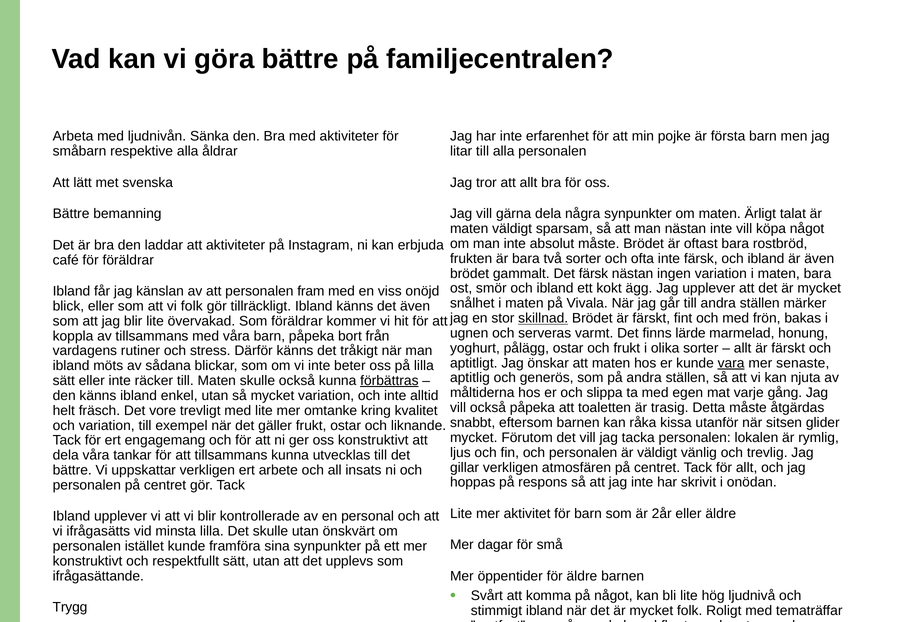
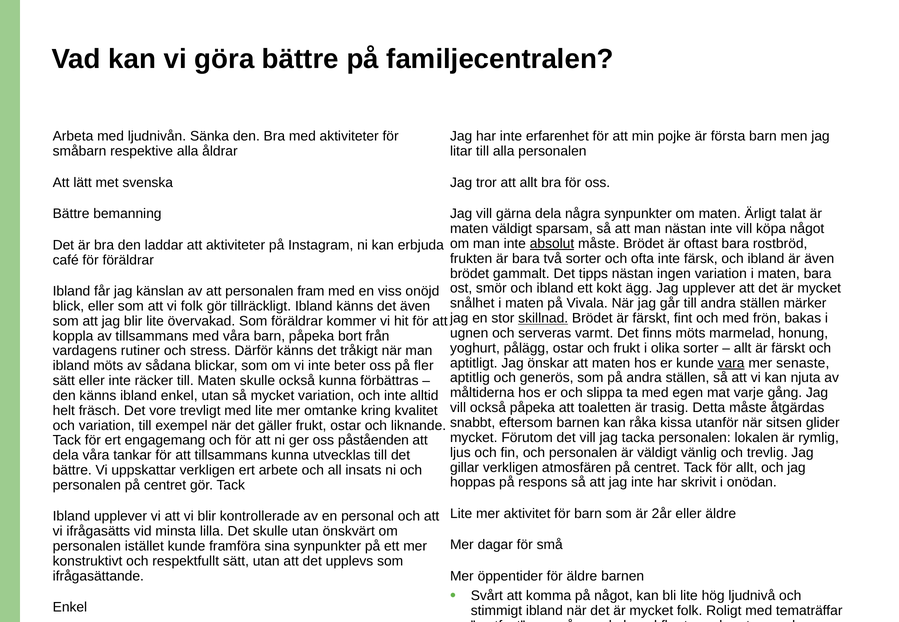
absolut underline: none -> present
Det färsk: färsk -> tipps
finns lärde: lärde -> möts
på lilla: lilla -> fler
förbättras underline: present -> none
oss konstruktivt: konstruktivt -> påståenden
Trygg at (70, 608): Trygg -> Enkel
